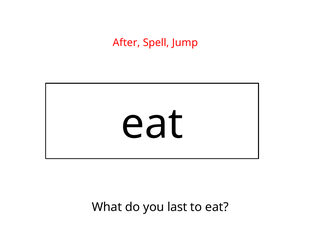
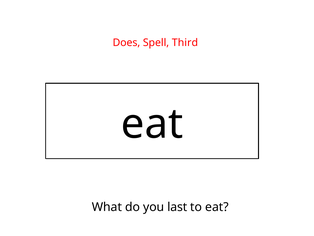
After: After -> Does
Jump: Jump -> Third
